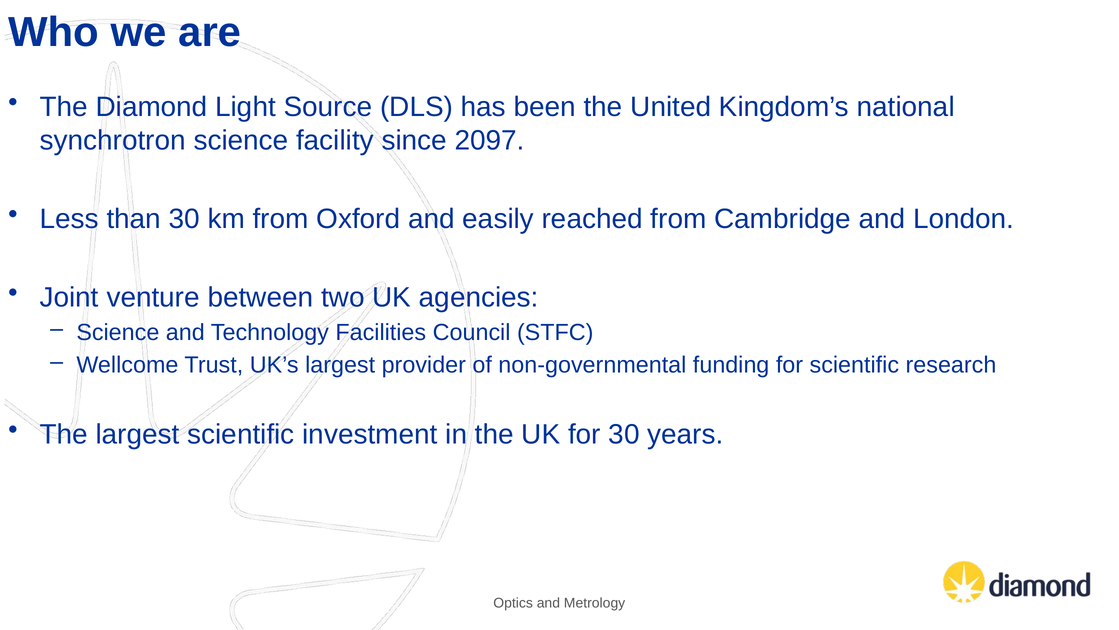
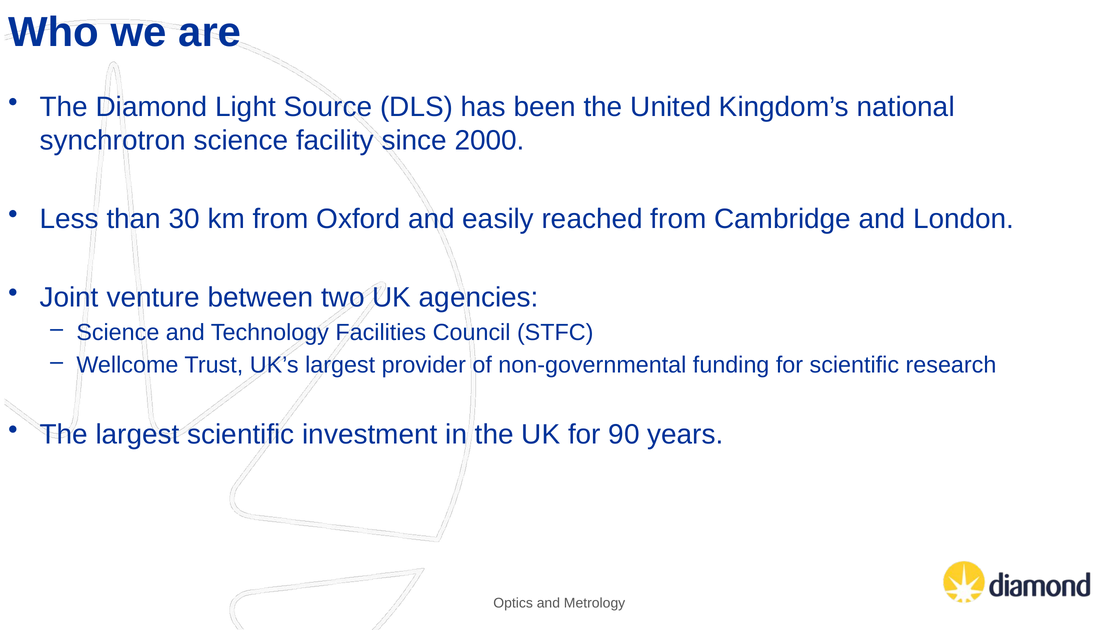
2097: 2097 -> 2000
for 30: 30 -> 90
